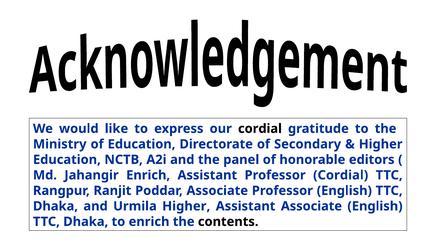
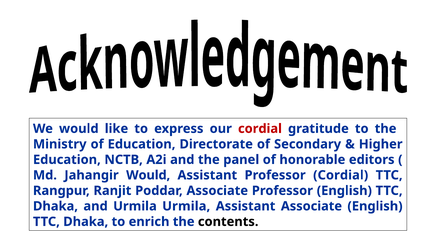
cordial at (260, 129) colour: black -> red
Jahangir Enrich: Enrich -> Would
Urmila Higher: Higher -> Urmila
